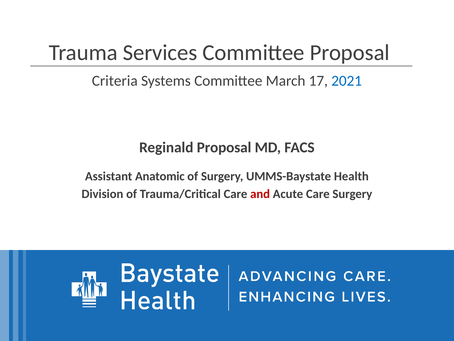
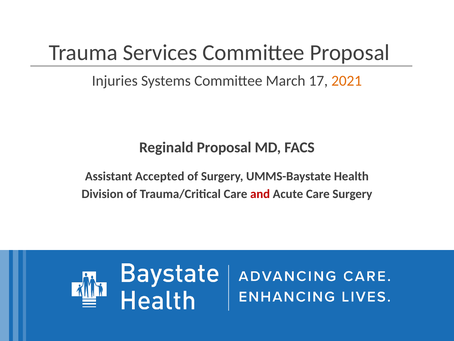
Criteria: Criteria -> Injuries
2021 colour: blue -> orange
Anatomic: Anatomic -> Accepted
